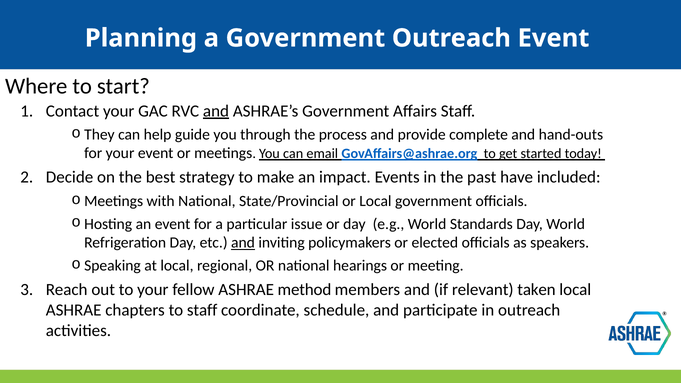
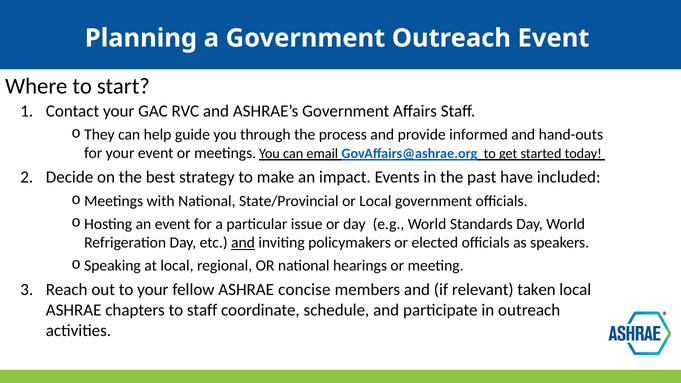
and at (216, 111) underline: present -> none
complete: complete -> informed
method: method -> concise
